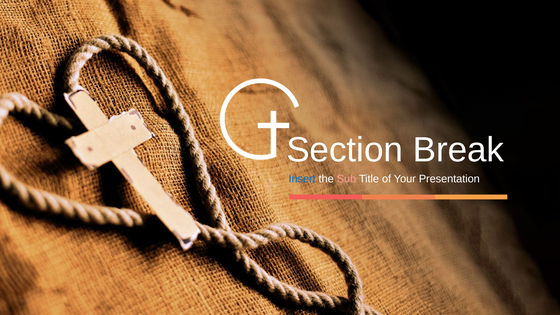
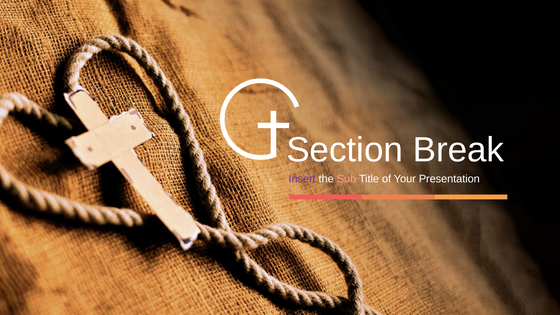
Insert colour: blue -> purple
